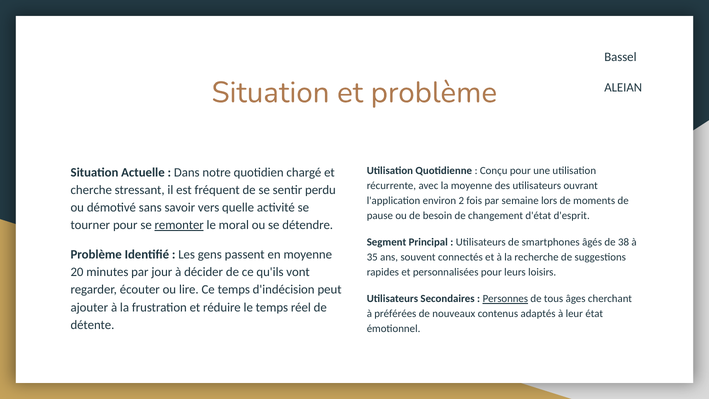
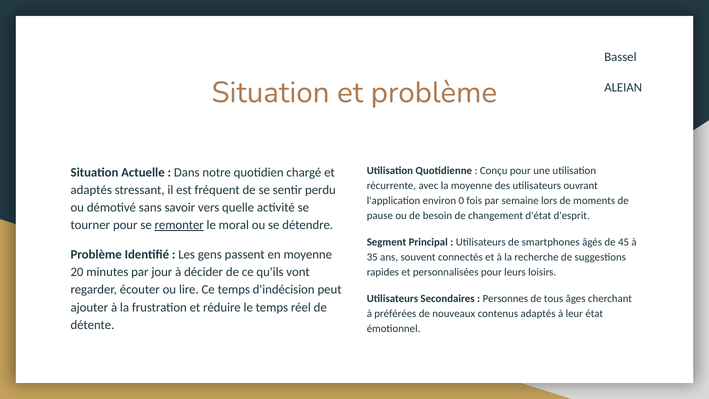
cherche at (91, 190): cherche -> adaptés
2: 2 -> 0
38: 38 -> 45
Personnes underline: present -> none
